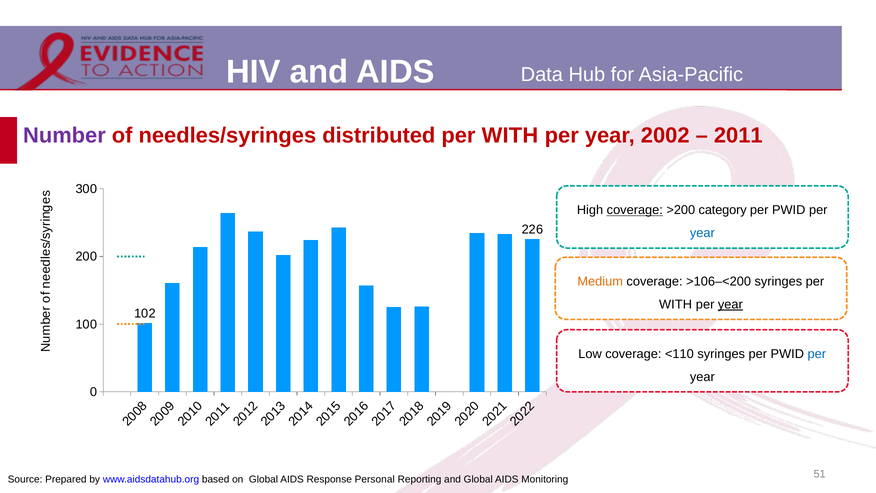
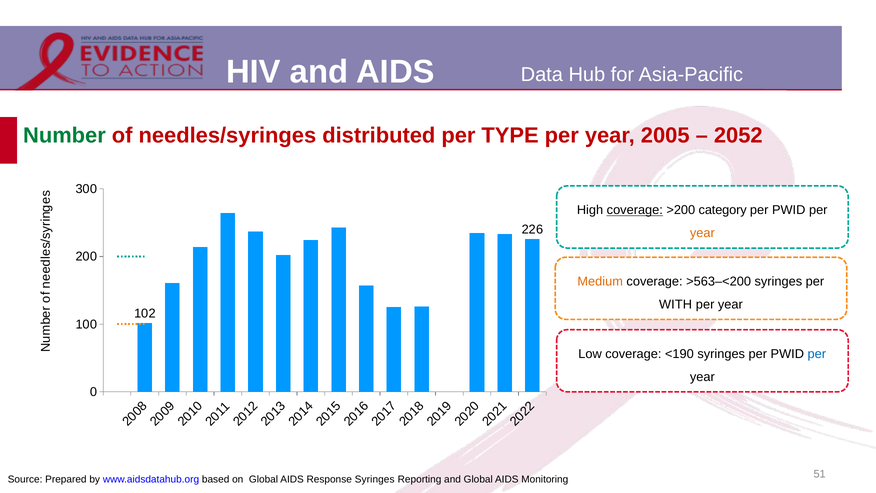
Number colour: purple -> green
distributed per WITH: WITH -> TYPE
2002: 2002 -> 2005
2011: 2011 -> 2052
year at (702, 233) colour: blue -> orange
>106–<200: >106–<200 -> >563–<200
year at (730, 304) underline: present -> none
<110: <110 -> <190
Response Personal: Personal -> Syringes
